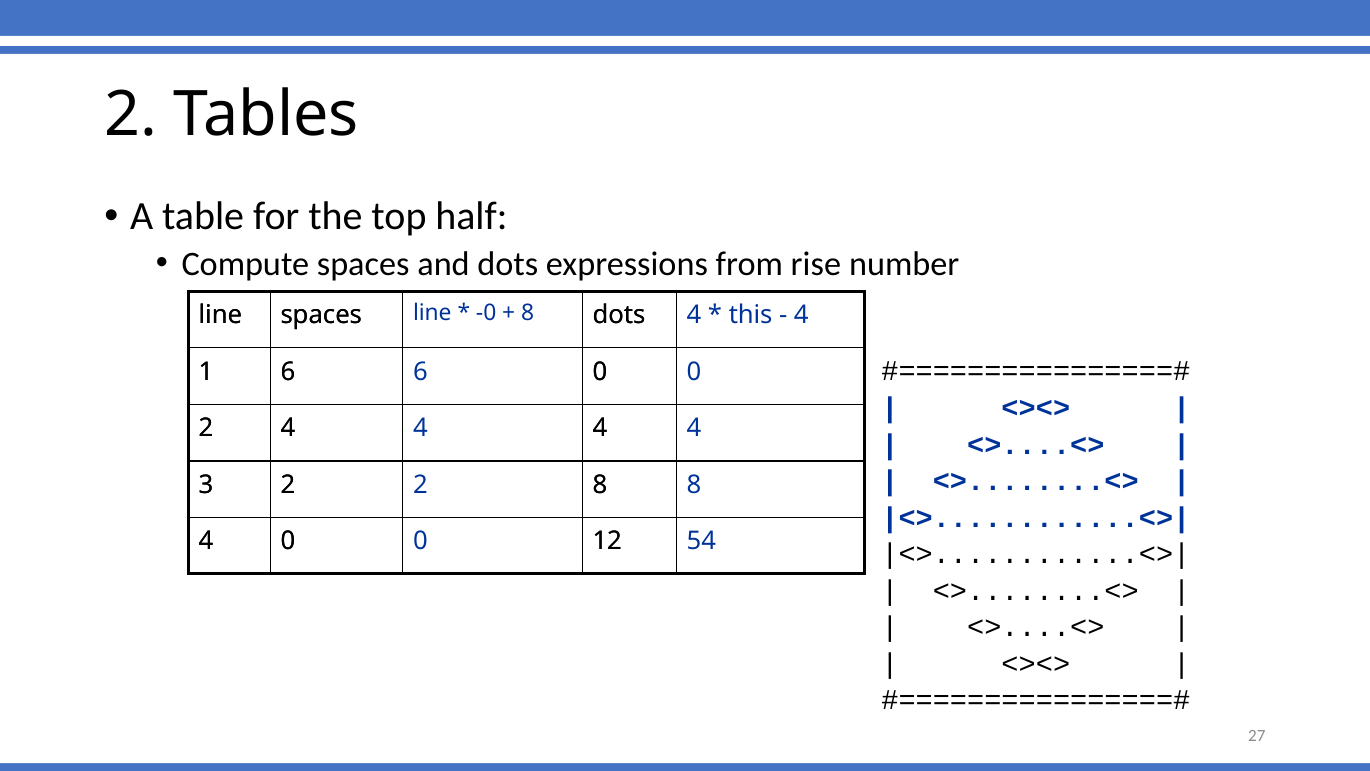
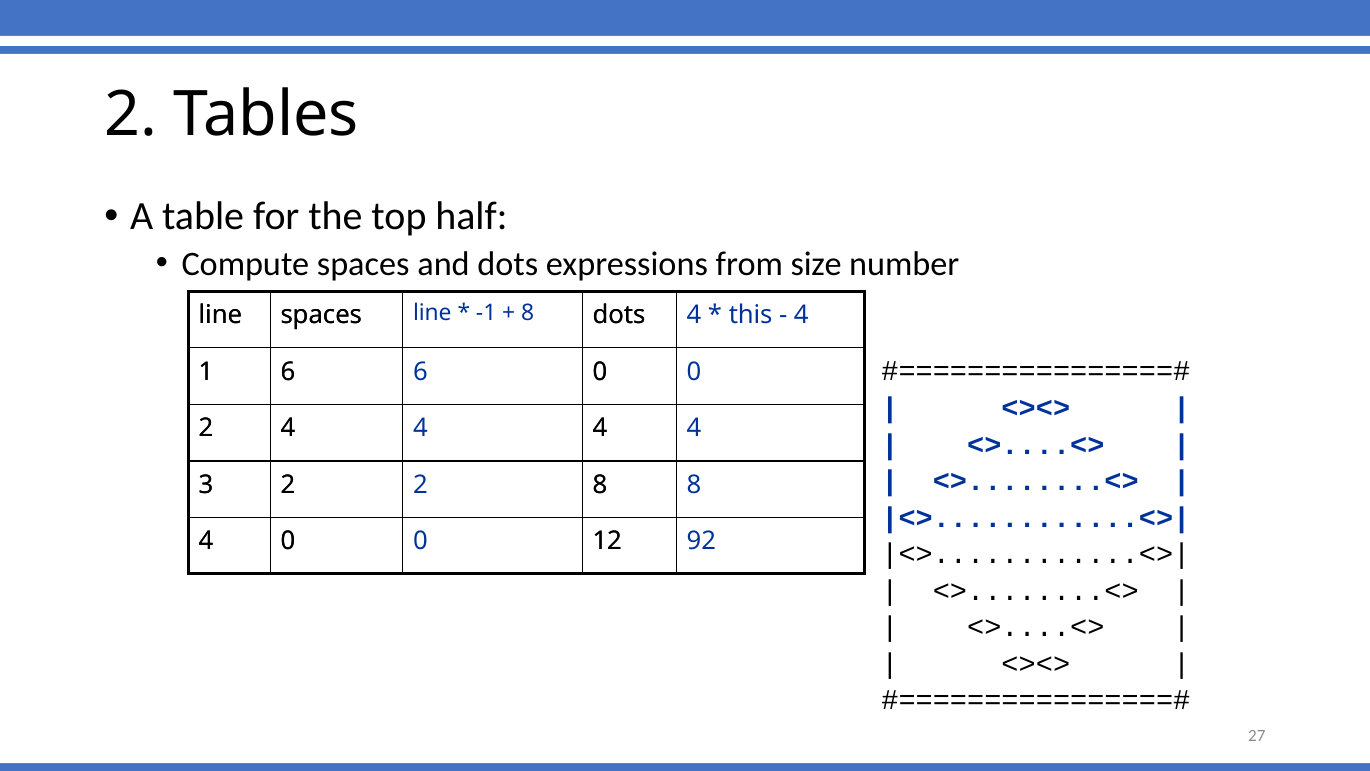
rise: rise -> size
-0: -0 -> -1
54: 54 -> 92
